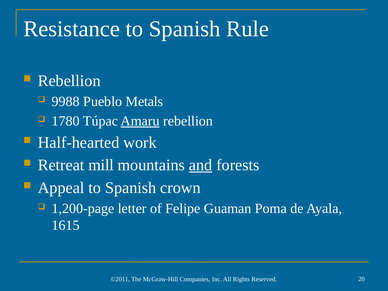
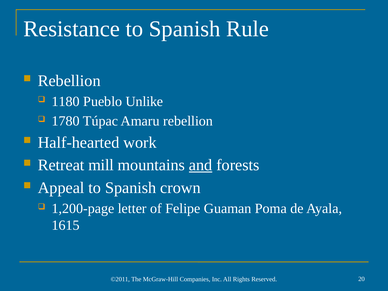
9988: 9988 -> 1180
Metals: Metals -> Unlike
Amaru underline: present -> none
